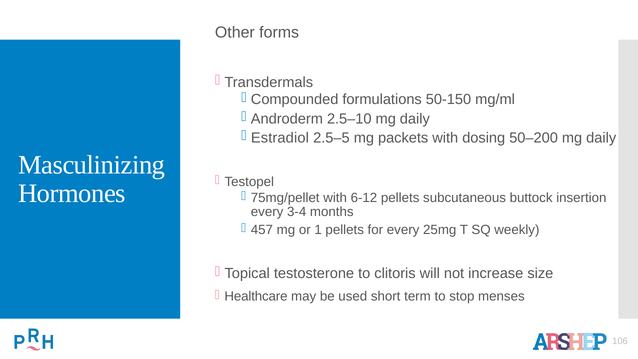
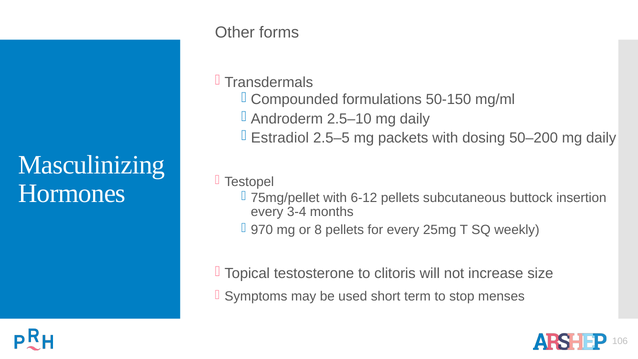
457: 457 -> 970
1: 1 -> 8
Healthcare: Healthcare -> Symptoms
